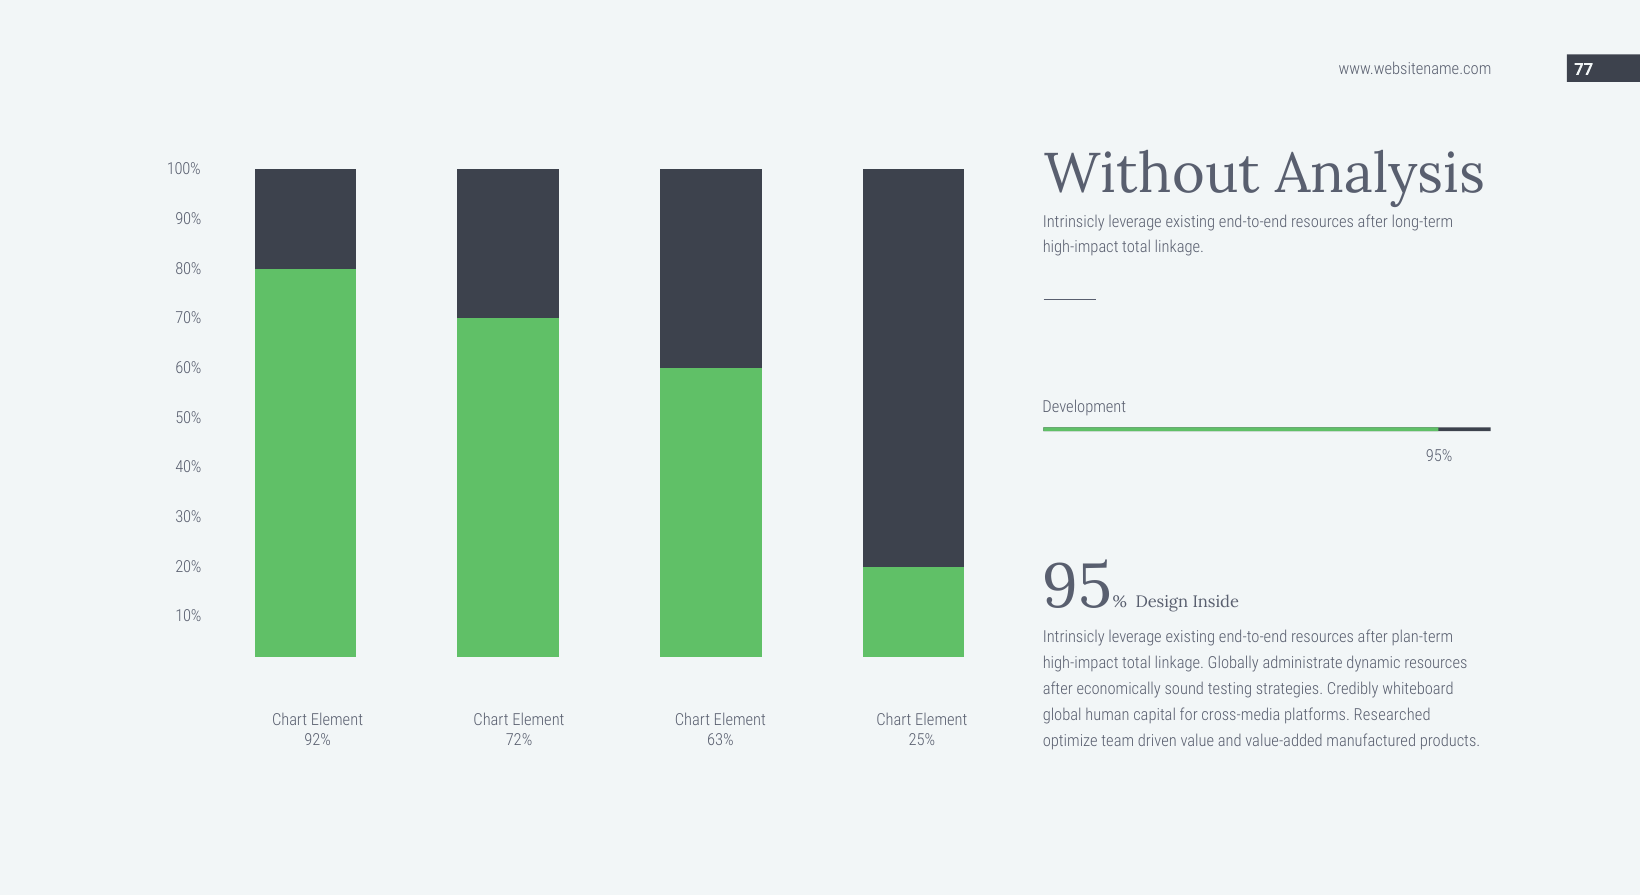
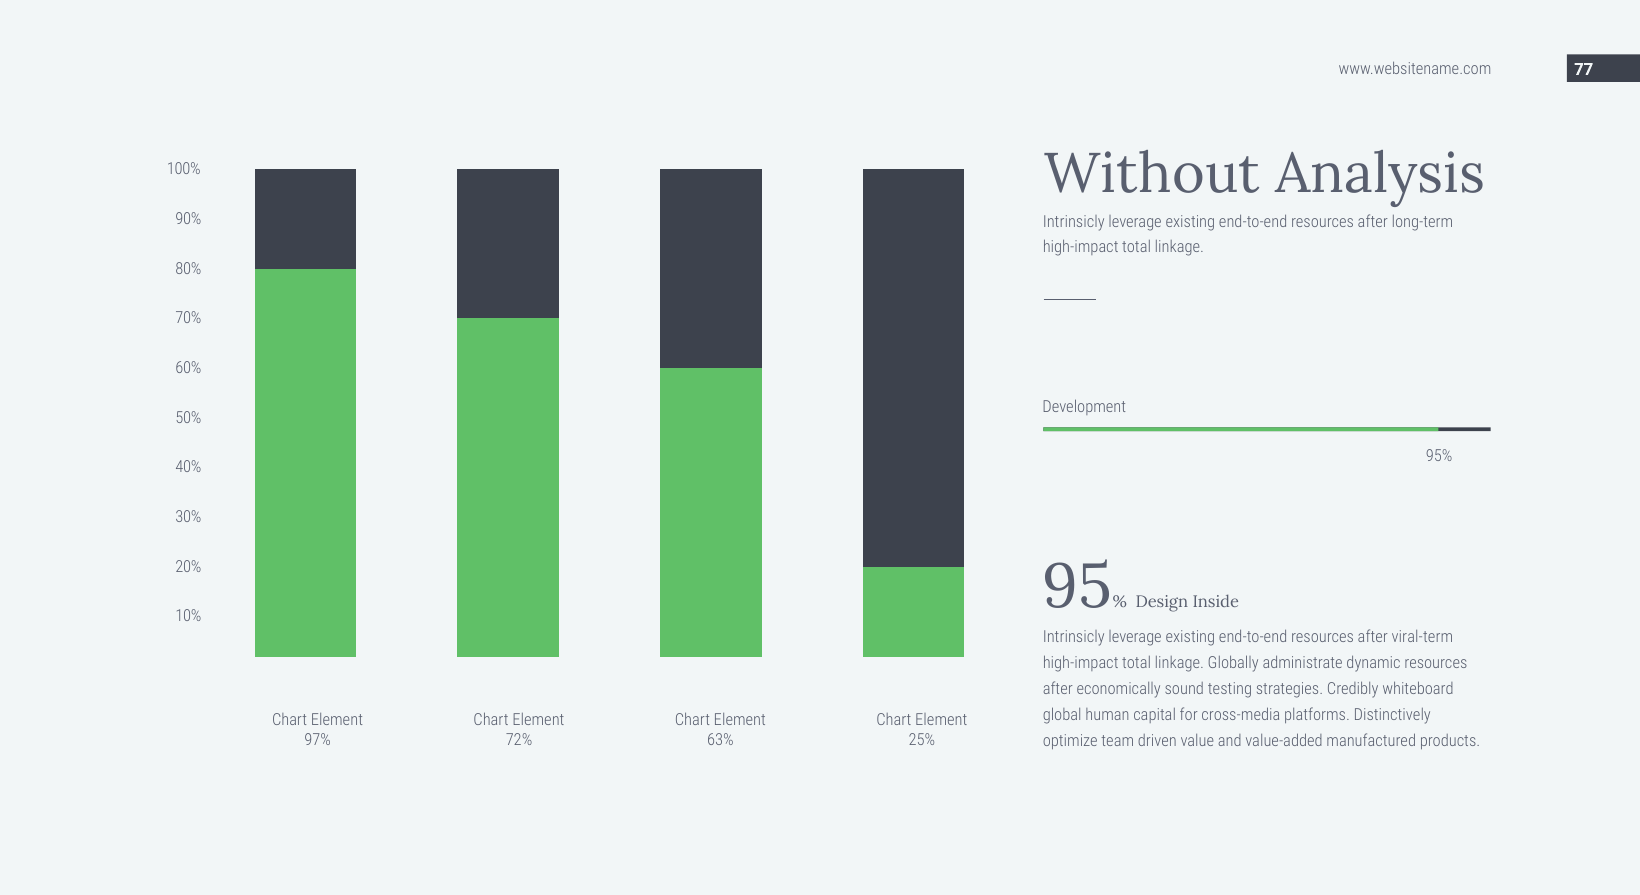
plan-term: plan-term -> viral-term
Researched: Researched -> Distinctively
92%: 92% -> 97%
